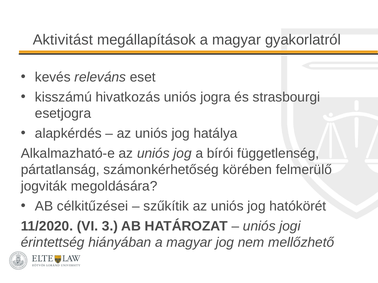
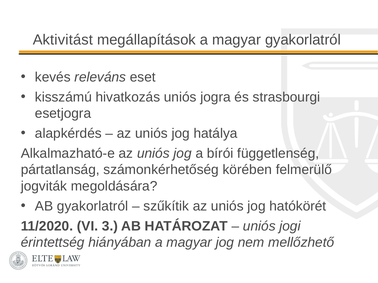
AB célkitűzései: célkitűzései -> gyakorlatról
